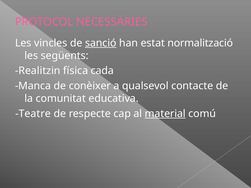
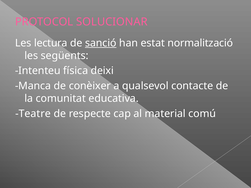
NECESSÀRIES: NECESSÀRIES -> SOLUCIONAR
vincles: vincles -> lectura
Realitzin: Realitzin -> Intenteu
cada: cada -> deixi
material underline: present -> none
